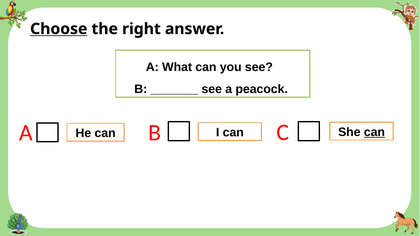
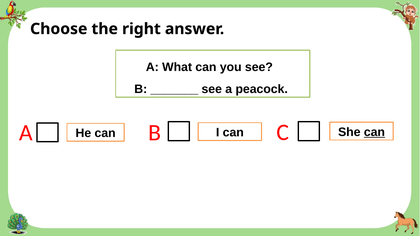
Choose underline: present -> none
